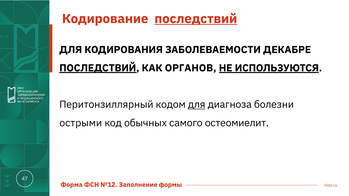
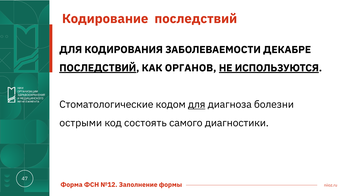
последствий at (196, 19) underline: present -> none
Перитонзиллярный: Перитонзиллярный -> Стоматологические
обычных: обычных -> состоять
остеомиелит: остеомиелит -> диагностики
